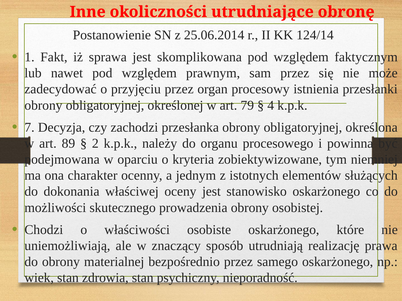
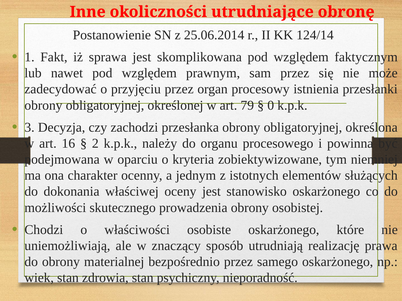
4: 4 -> 0
7: 7 -> 3
89: 89 -> 16
